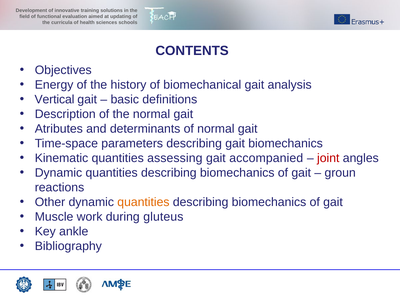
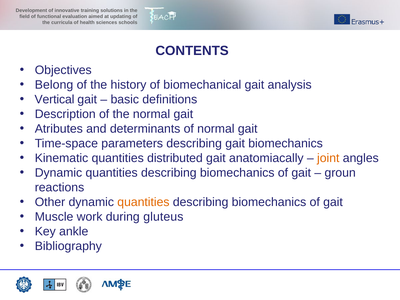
Energy: Energy -> Belong
assessing: assessing -> distributed
accompanied: accompanied -> anatomiacally
joint colour: red -> orange
